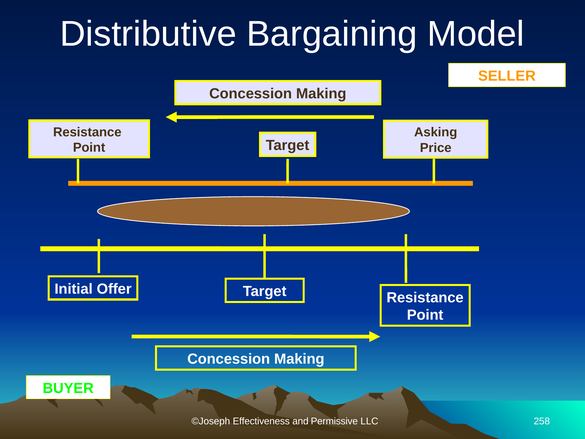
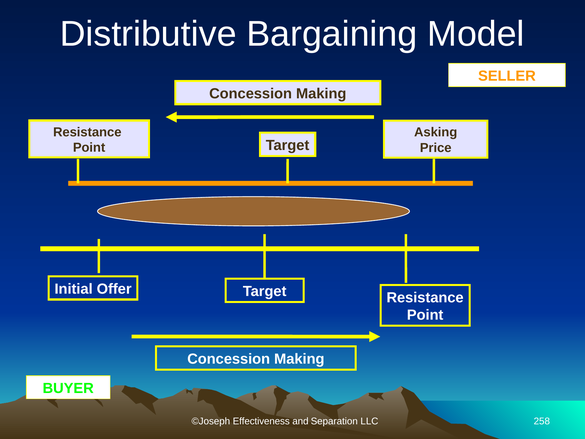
Permissive: Permissive -> Separation
